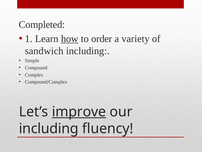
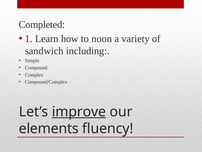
how underline: present -> none
order: order -> noon
including at (49, 128): including -> elements
